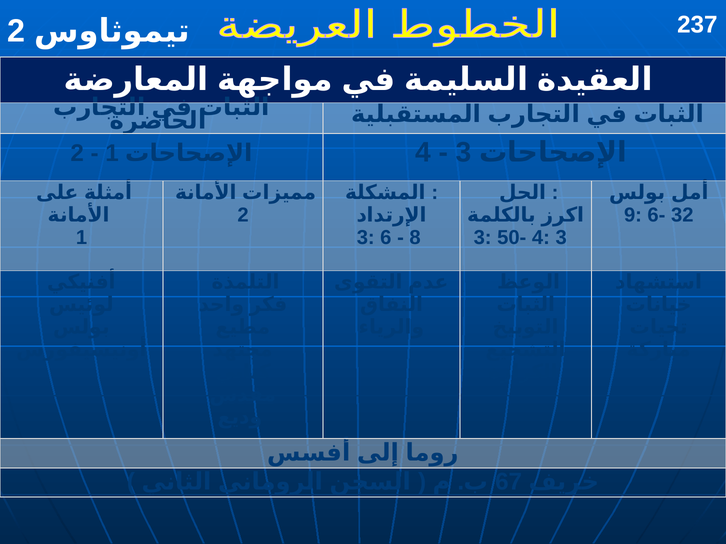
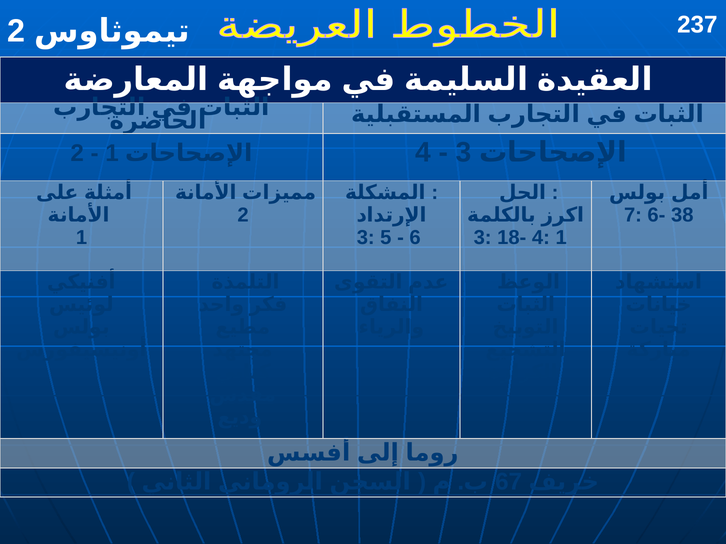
9: 9 -> 7
32: 32 -> 38
6: 6 -> 5
8: 8 -> 6
50-: 50- -> 18-
4 3: 3 -> 1
